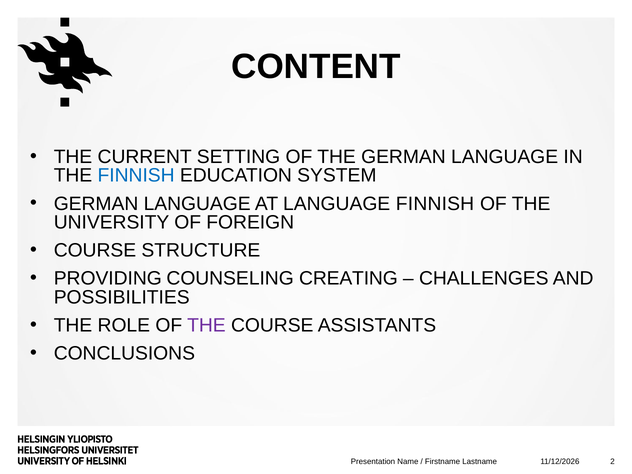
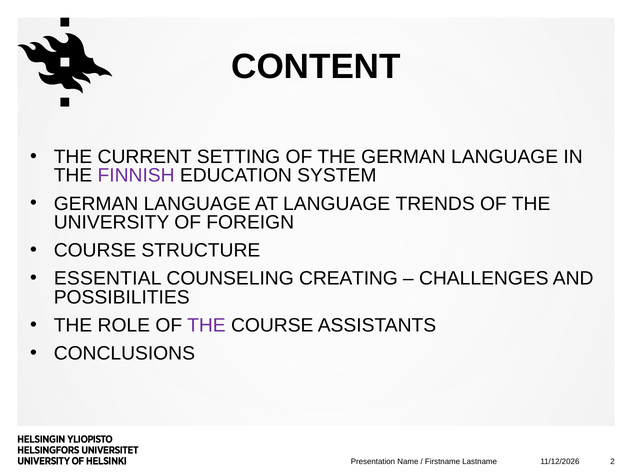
FINNISH at (136, 176) colour: blue -> purple
LANGUAGE FINNISH: FINNISH -> TRENDS
PROVIDING: PROVIDING -> ESSENTIAL
